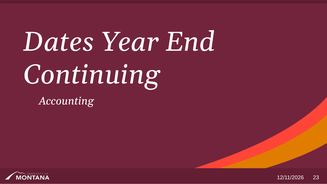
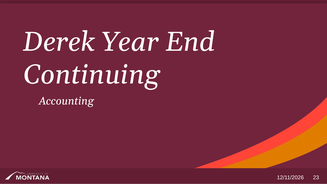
Dates: Dates -> Derek
